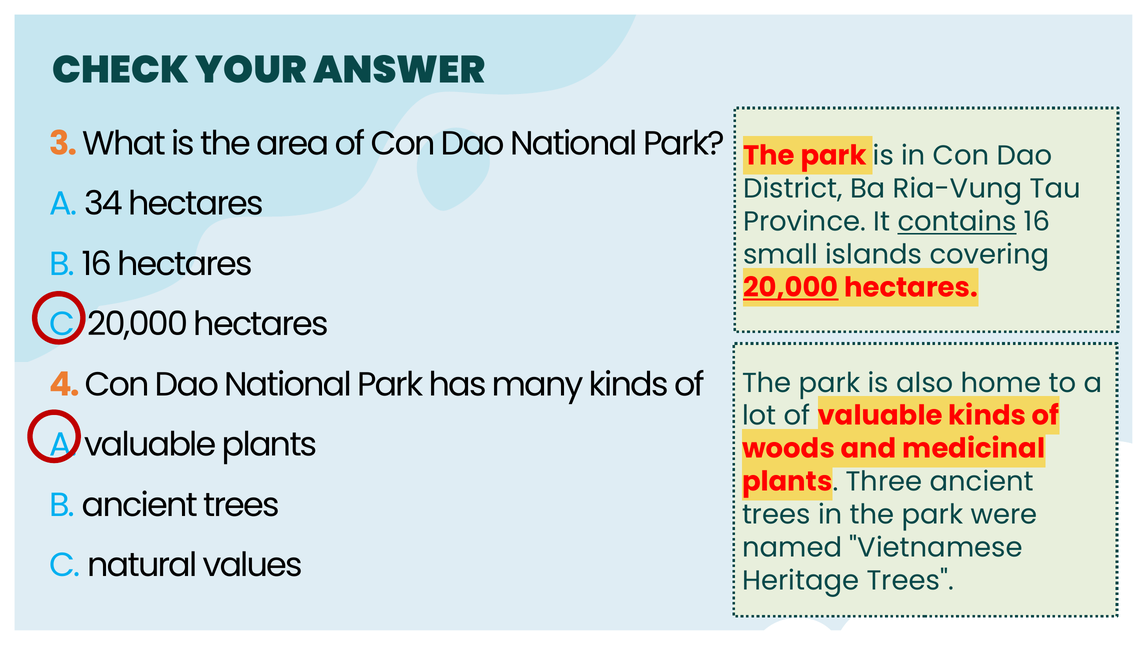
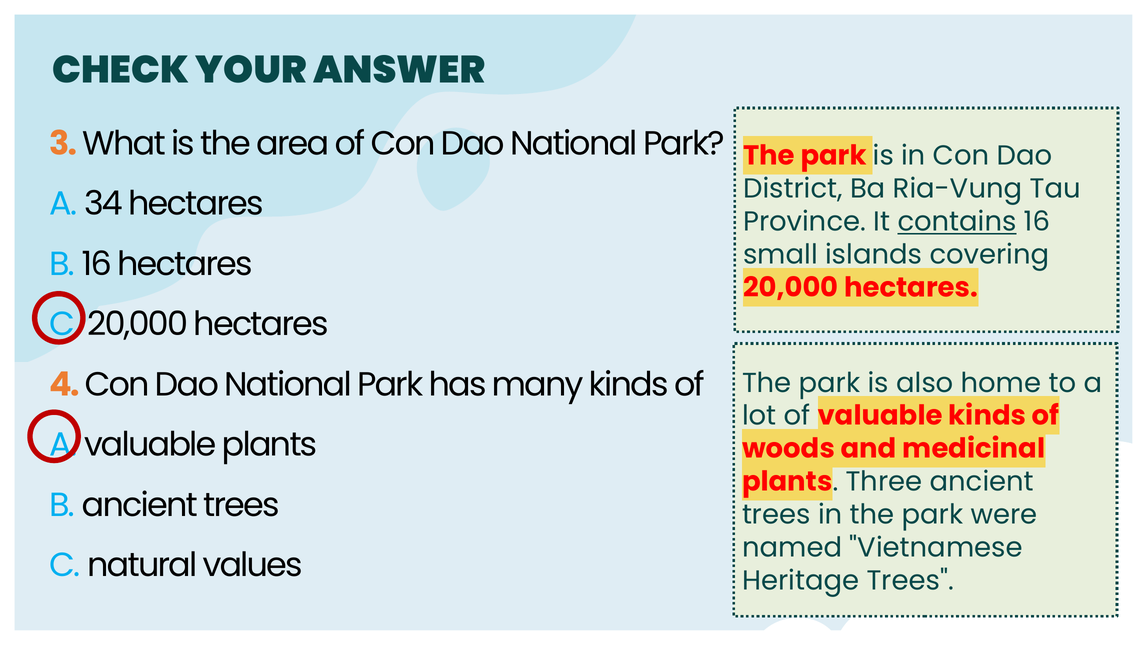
20,000 at (791, 288) underline: present -> none
